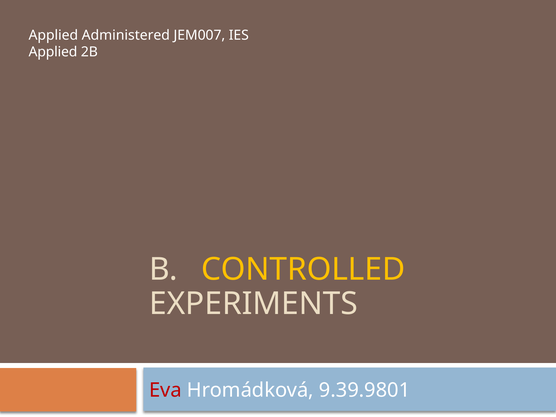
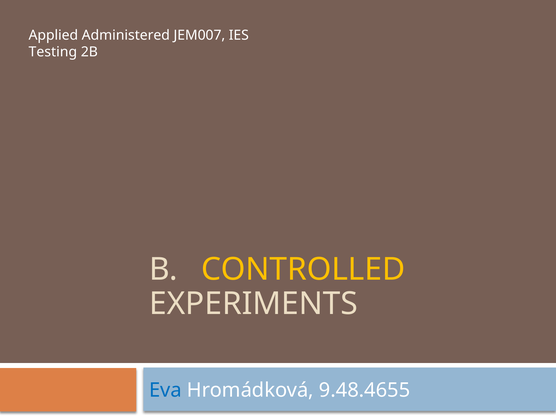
Applied at (53, 52): Applied -> Testing
Eva colour: red -> blue
9.39.9801: 9.39.9801 -> 9.48.4655
